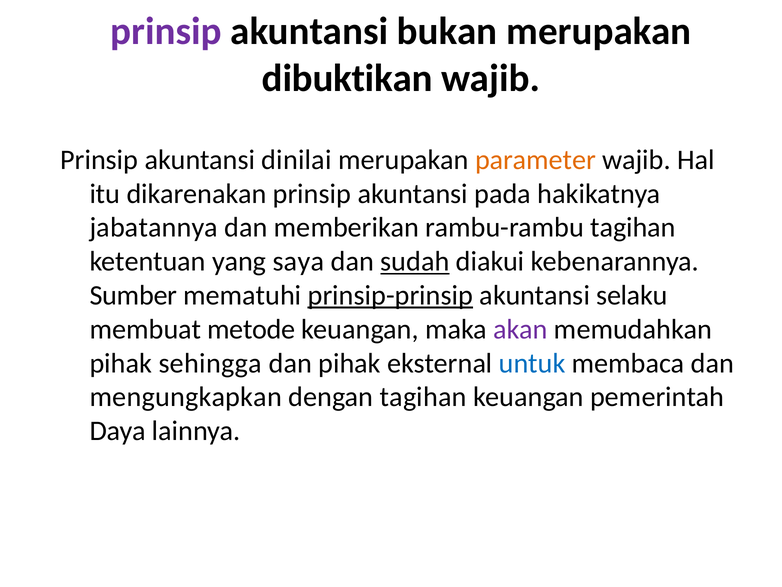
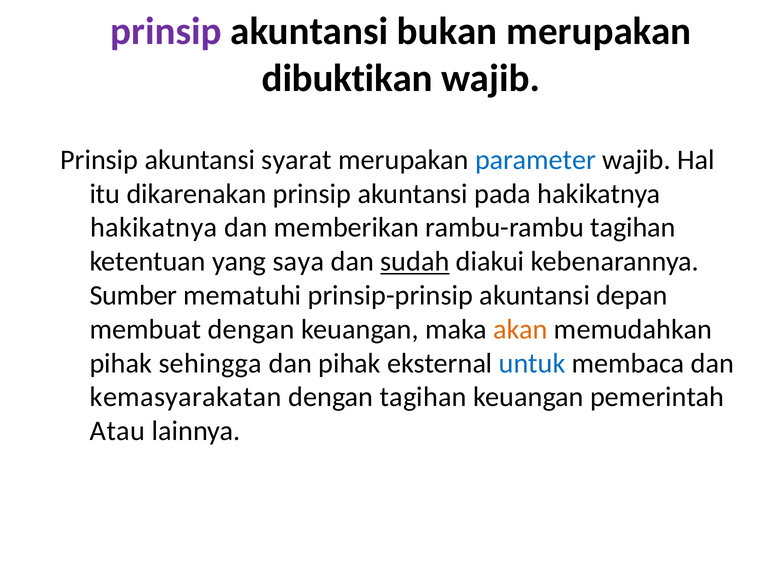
dinilai: dinilai -> syarat
parameter colour: orange -> blue
jabatannya at (154, 227): jabatannya -> hakikatnya
prinsip-prinsip underline: present -> none
selaku: selaku -> depan
membuat metode: metode -> dengan
akan colour: purple -> orange
mengungkapkan: mengungkapkan -> kemasyarakatan
Daya: Daya -> Atau
